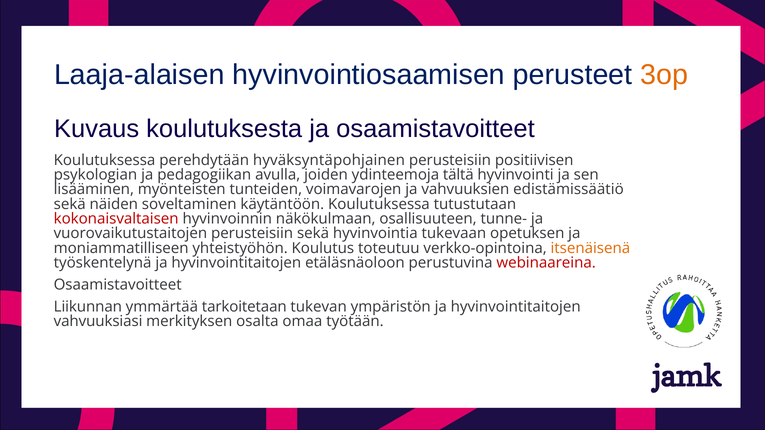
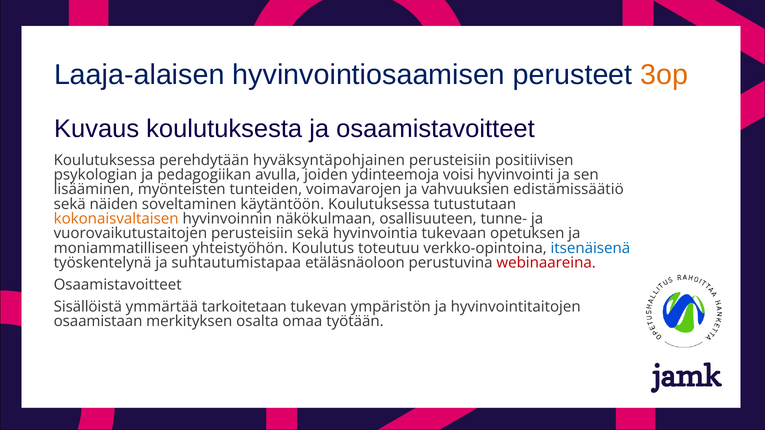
tältä: tältä -> voisi
kokonaisvaltaisen colour: red -> orange
itsenäisenä colour: orange -> blue
työskentelynä ja hyvinvointitaitojen: hyvinvointitaitojen -> suhtautumistapaa
Liikunnan: Liikunnan -> Sisällöistä
vahvuuksiasi: vahvuuksiasi -> osaamistaan
